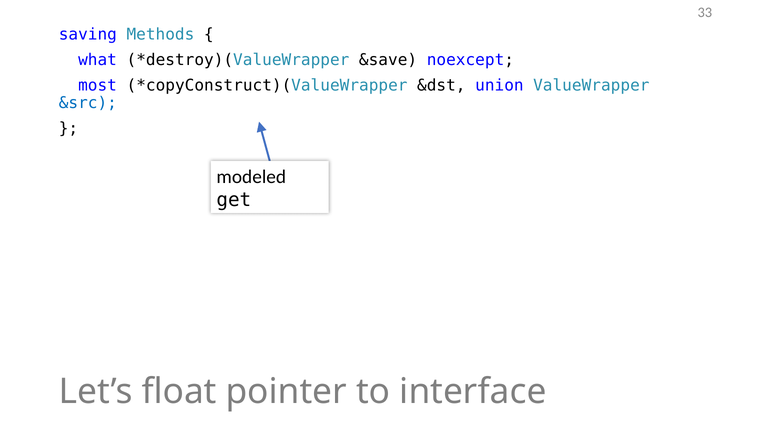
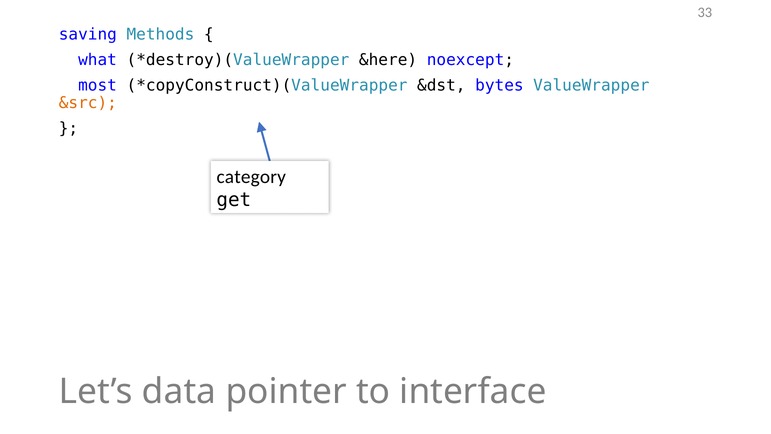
&save: &save -> &here
union: union -> bytes
&src colour: blue -> orange
modeled: modeled -> category
float: float -> data
